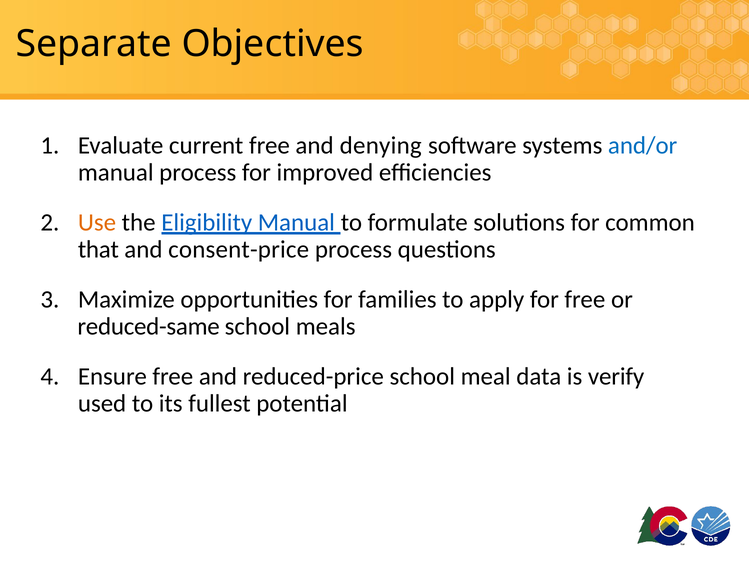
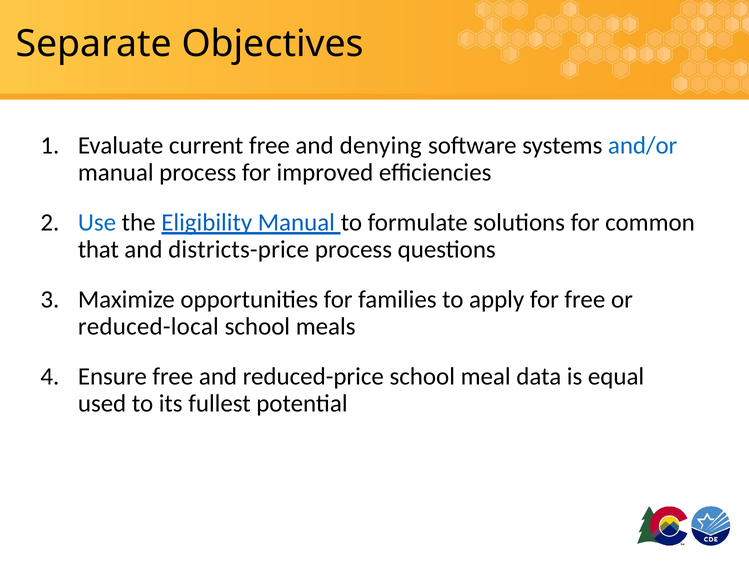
Use colour: orange -> blue
consent-price: consent-price -> districts-price
reduced-same: reduced-same -> reduced-local
verify: verify -> equal
